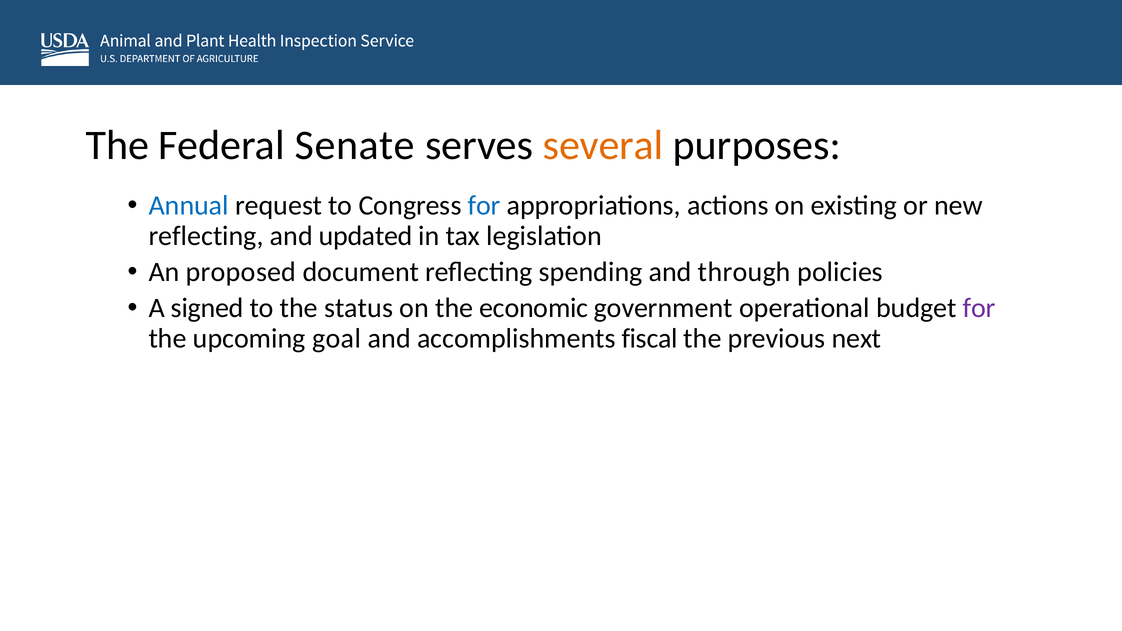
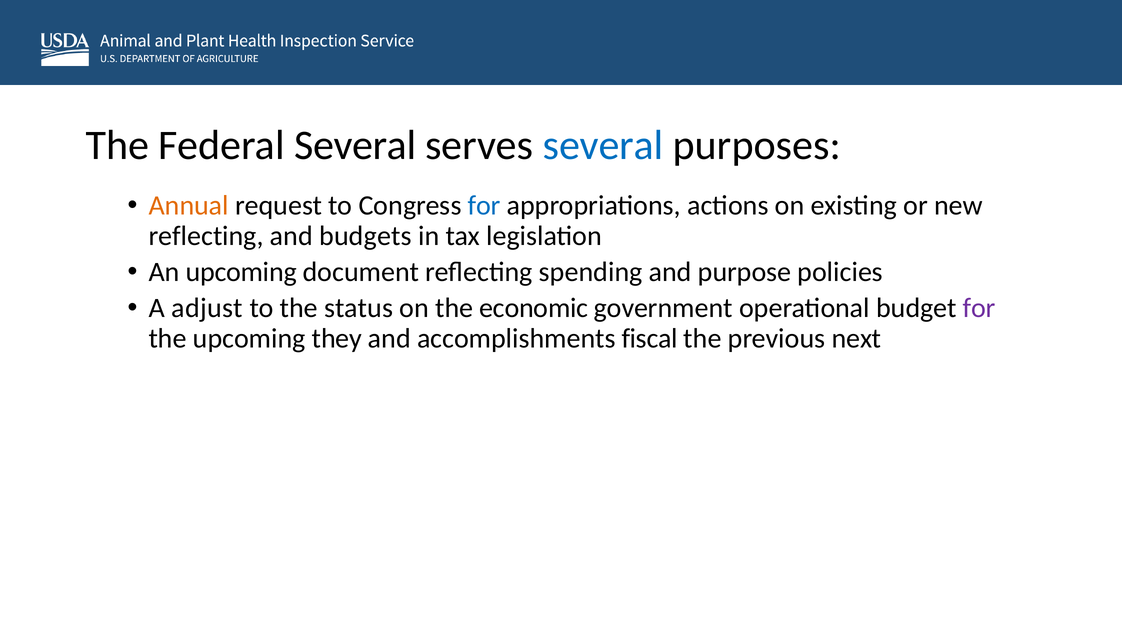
Federal Senate: Senate -> Several
several at (603, 145) colour: orange -> blue
Annual colour: blue -> orange
updated: updated -> budgets
An proposed: proposed -> upcoming
through: through -> purpose
signed: signed -> adjust
goal: goal -> they
